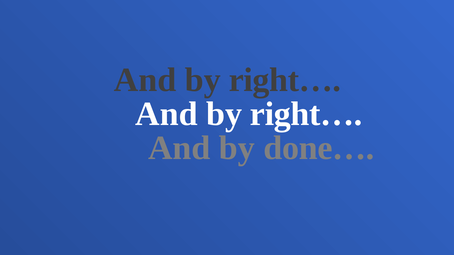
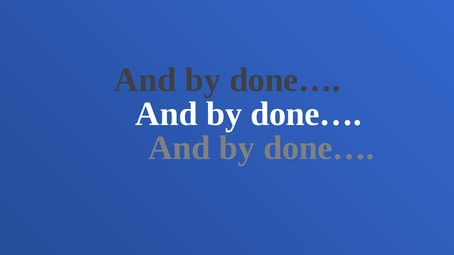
right… at (285, 80): right… -> done…
right… at (306, 114): right… -> done…
